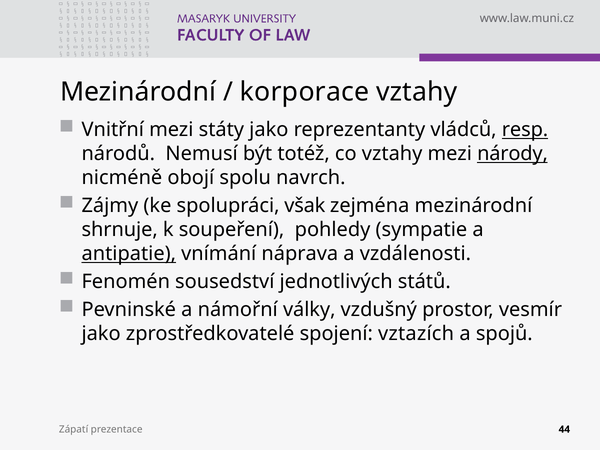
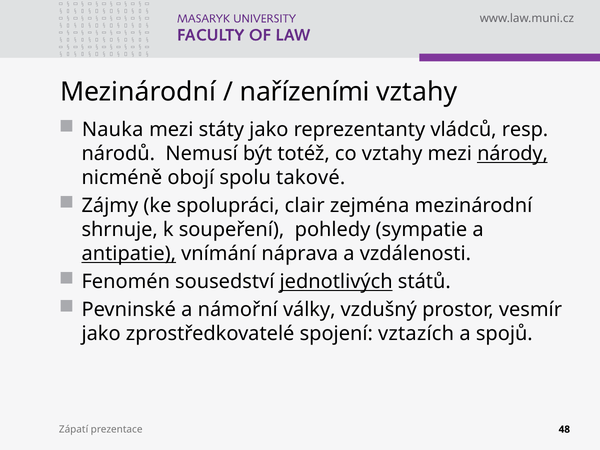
korporace: korporace -> nařízeními
Vnitřní: Vnitřní -> Nauka
resp underline: present -> none
navrch: navrch -> takové
však: však -> clair
jednotlivých underline: none -> present
44: 44 -> 48
